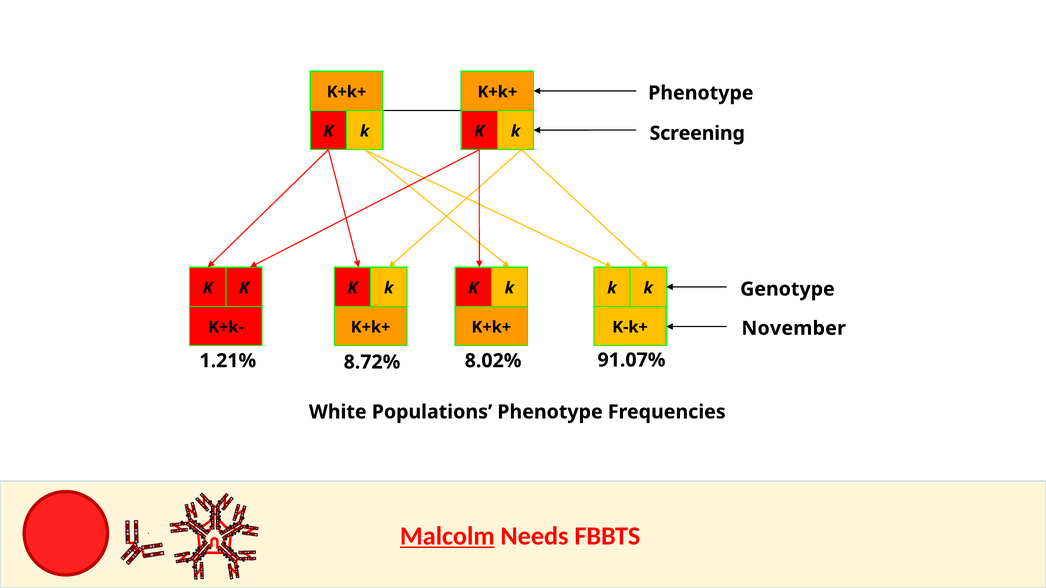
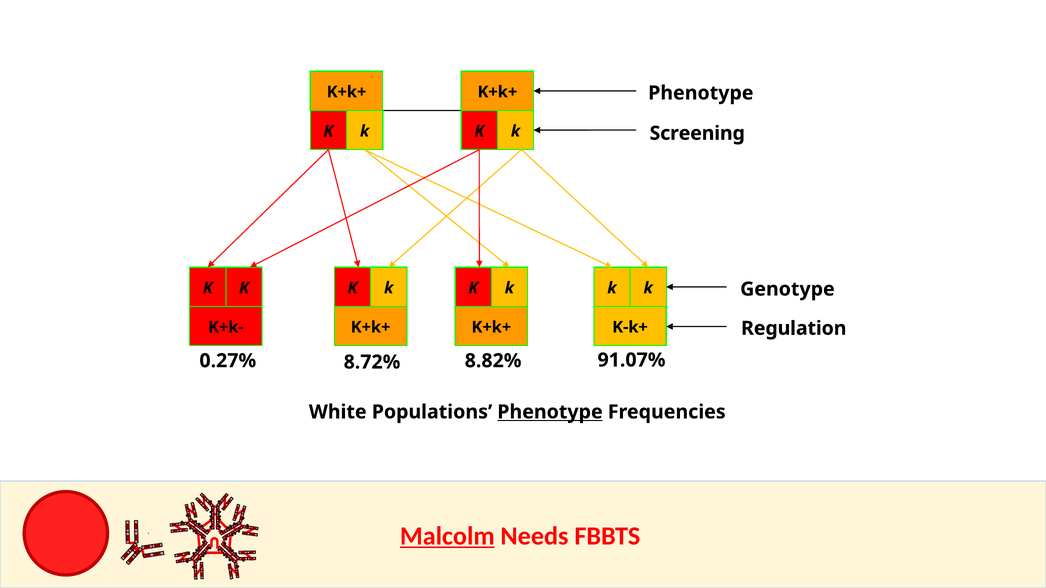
November: November -> Regulation
1.21%: 1.21% -> 0.27%
8.02%: 8.02% -> 8.82%
Phenotype at (550, 412) underline: none -> present
